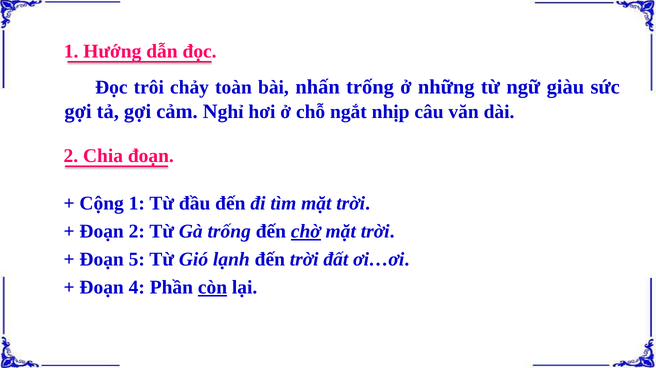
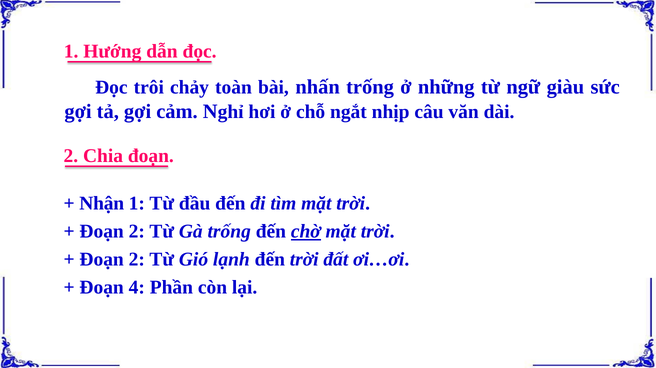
Cộng: Cộng -> Nhận
5 at (137, 260): 5 -> 2
còn underline: present -> none
